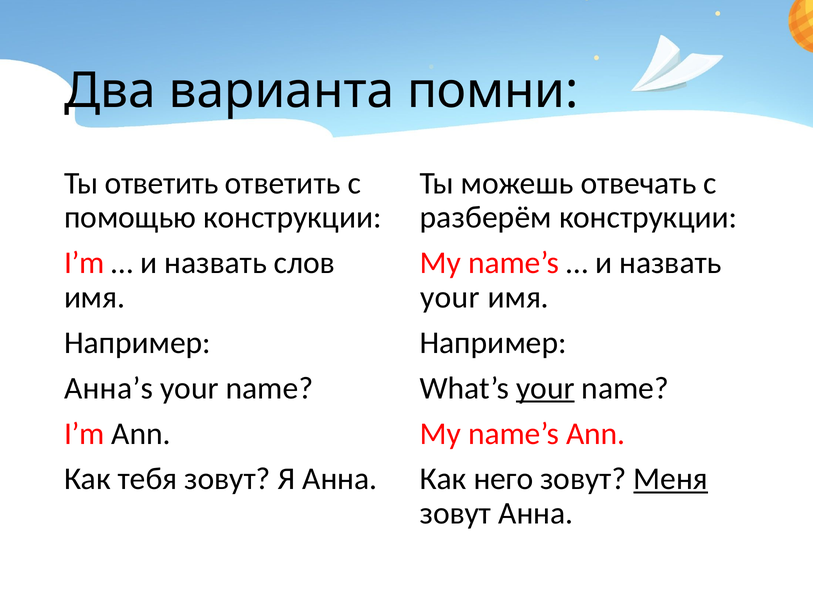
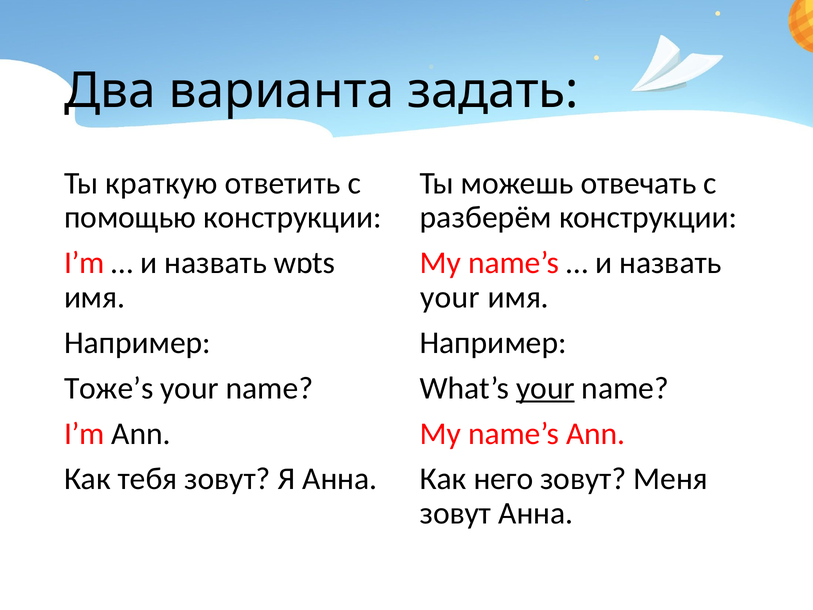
помни: помни -> задать
Ты ответить: ответить -> краткую
слов: слов -> wɒts
Анна’s: Анна’s -> Тоже’s
Меня underline: present -> none
